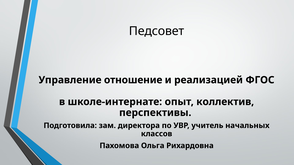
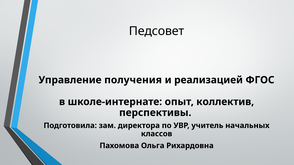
отношение: отношение -> получения
